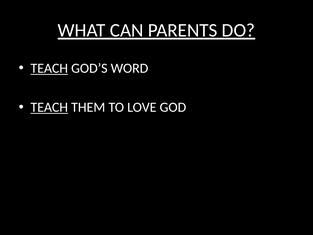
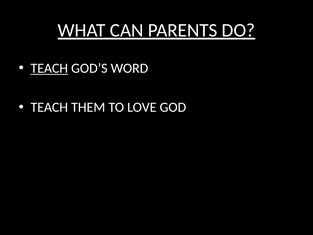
TEACH at (49, 107) underline: present -> none
